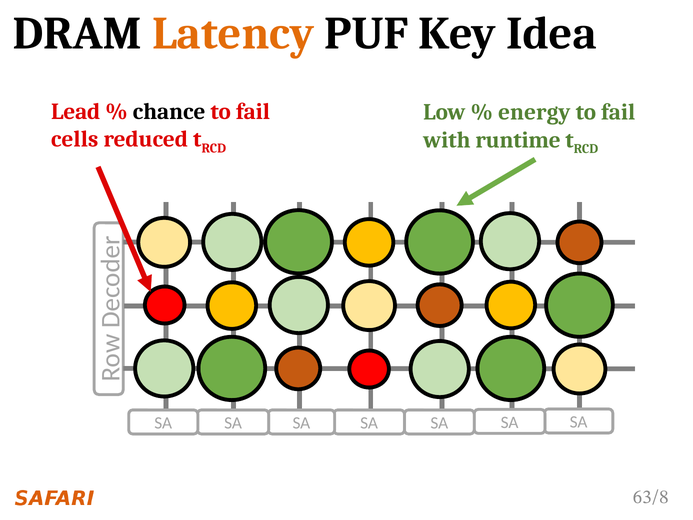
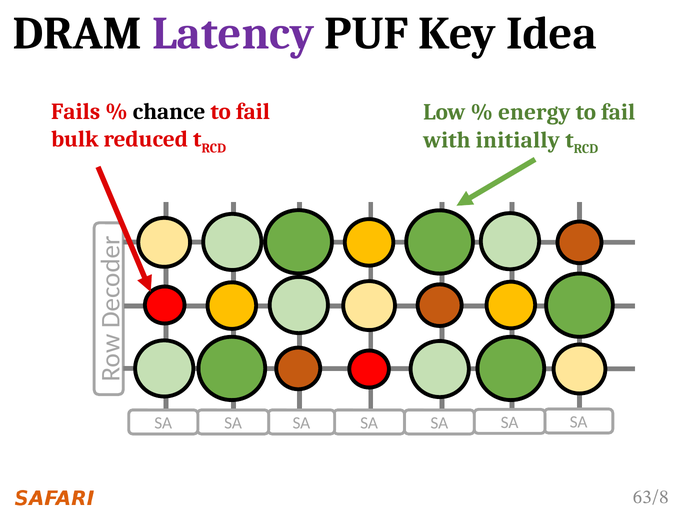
Latency colour: orange -> purple
Lead: Lead -> Fails
cells: cells -> bulk
runtime: runtime -> initially
